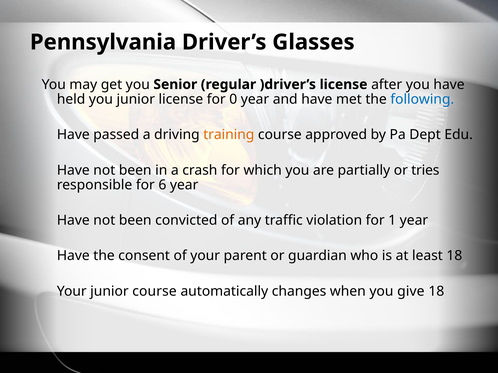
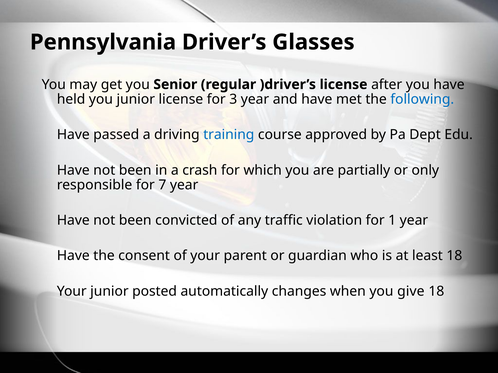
0: 0 -> 3
training colour: orange -> blue
tries: tries -> only
6: 6 -> 7
junior course: course -> posted
